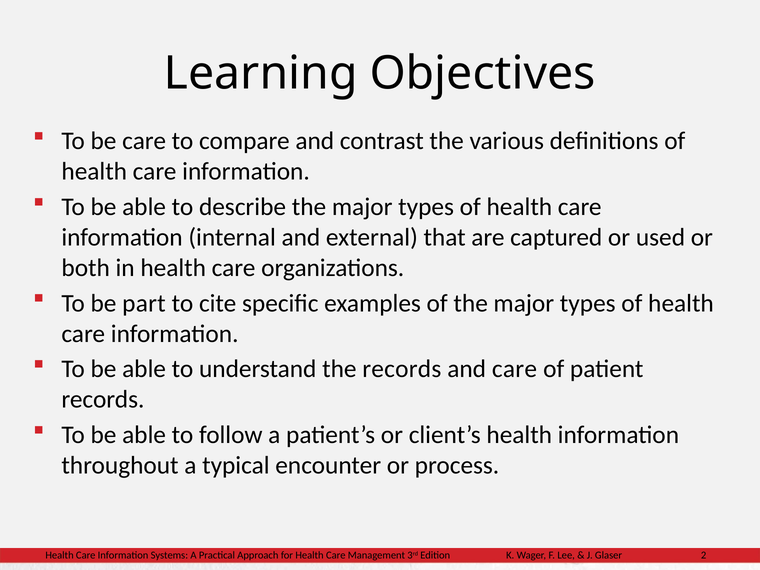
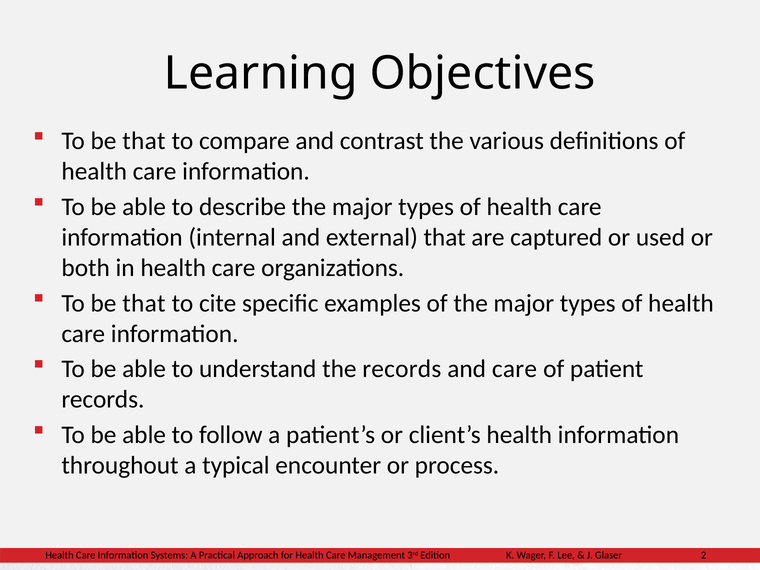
care at (144, 141): care -> that
part at (144, 303): part -> that
